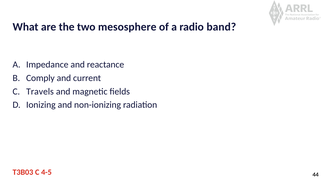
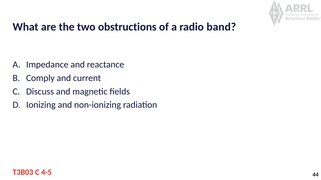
mesosphere: mesosphere -> obstructions
Travels: Travels -> Discuss
